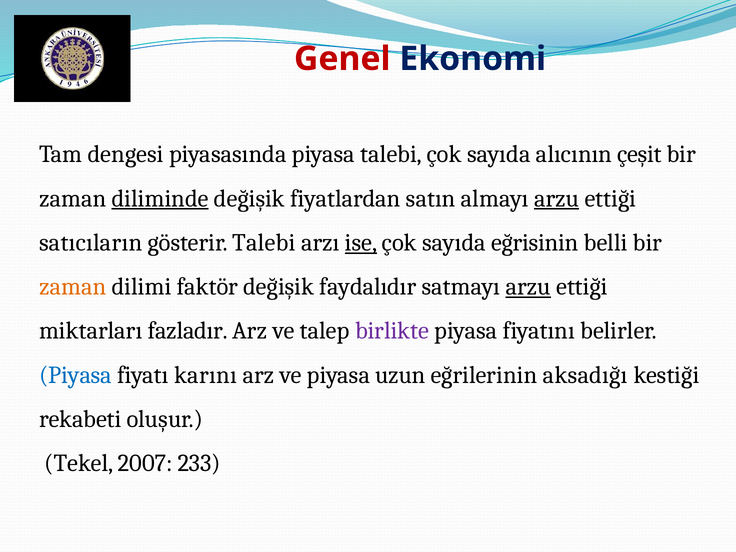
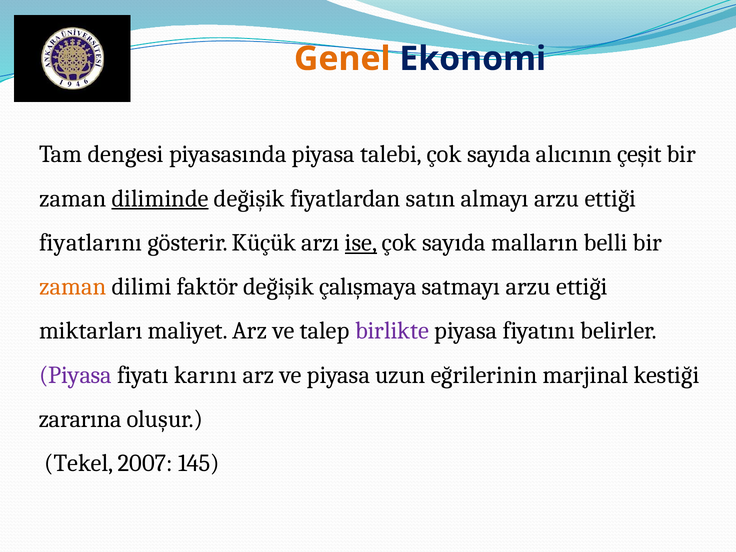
Genel colour: red -> orange
arzu at (557, 198) underline: present -> none
satıcıların: satıcıların -> fiyatlarını
gösterir Talebi: Talebi -> Küçük
eğrisinin: eğrisinin -> malların
faydalıdır: faydalıdır -> çalışmaya
arzu at (528, 287) underline: present -> none
fazladır: fazladır -> maliyet
Piyasa at (76, 375) colour: blue -> purple
aksadığı: aksadığı -> marjinal
rekabeti: rekabeti -> zararına
233: 233 -> 145
